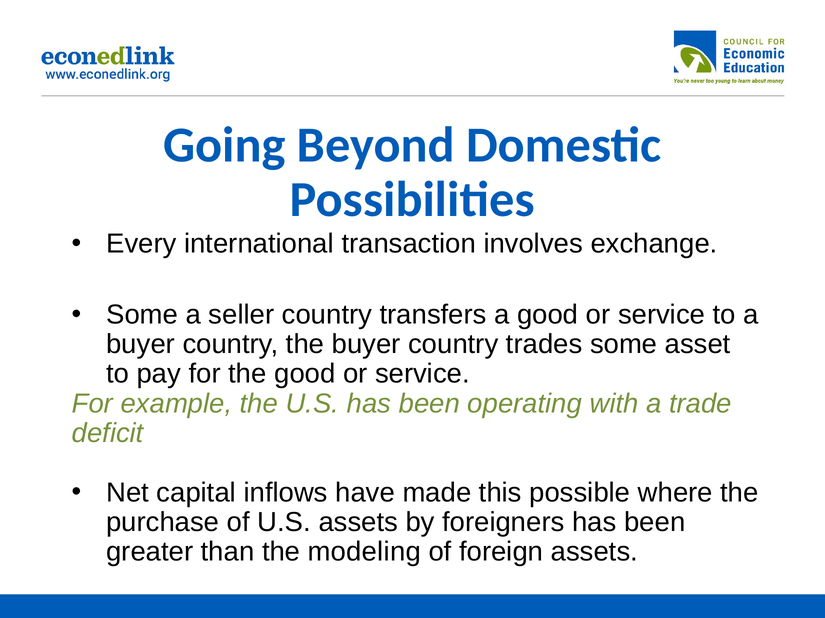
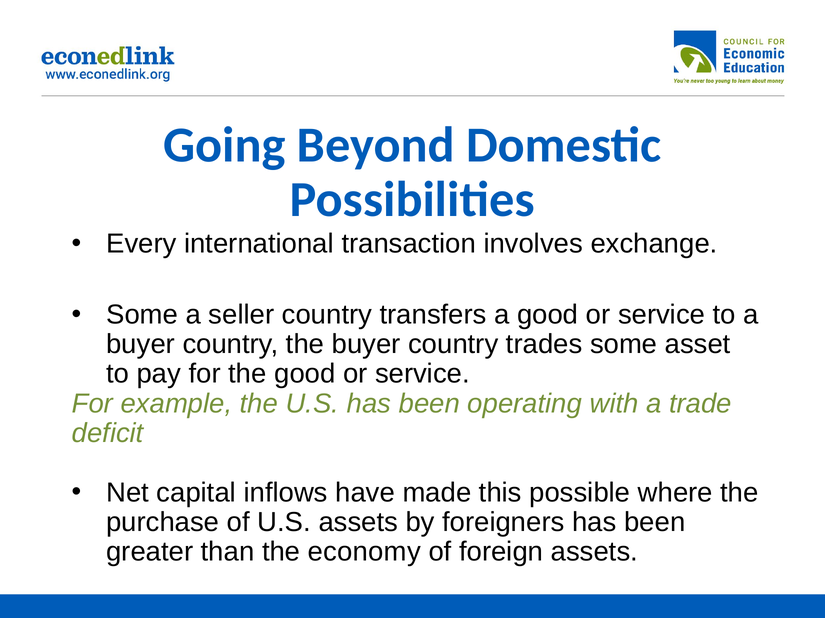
modeling: modeling -> economy
